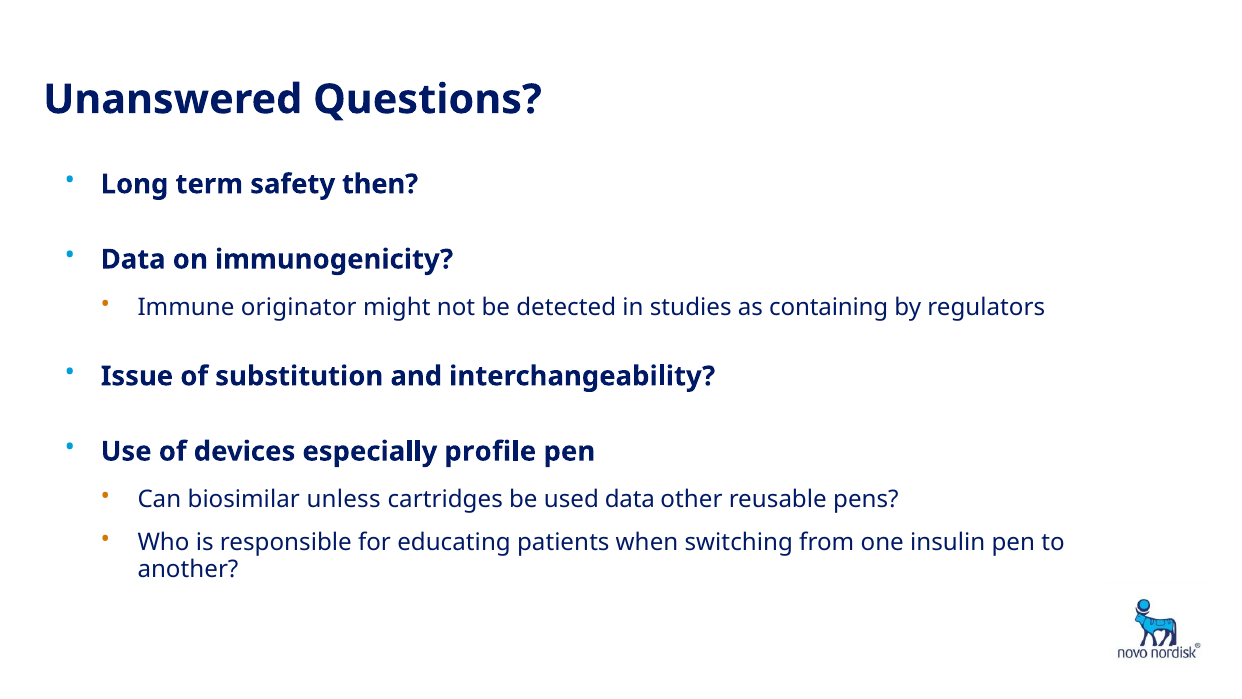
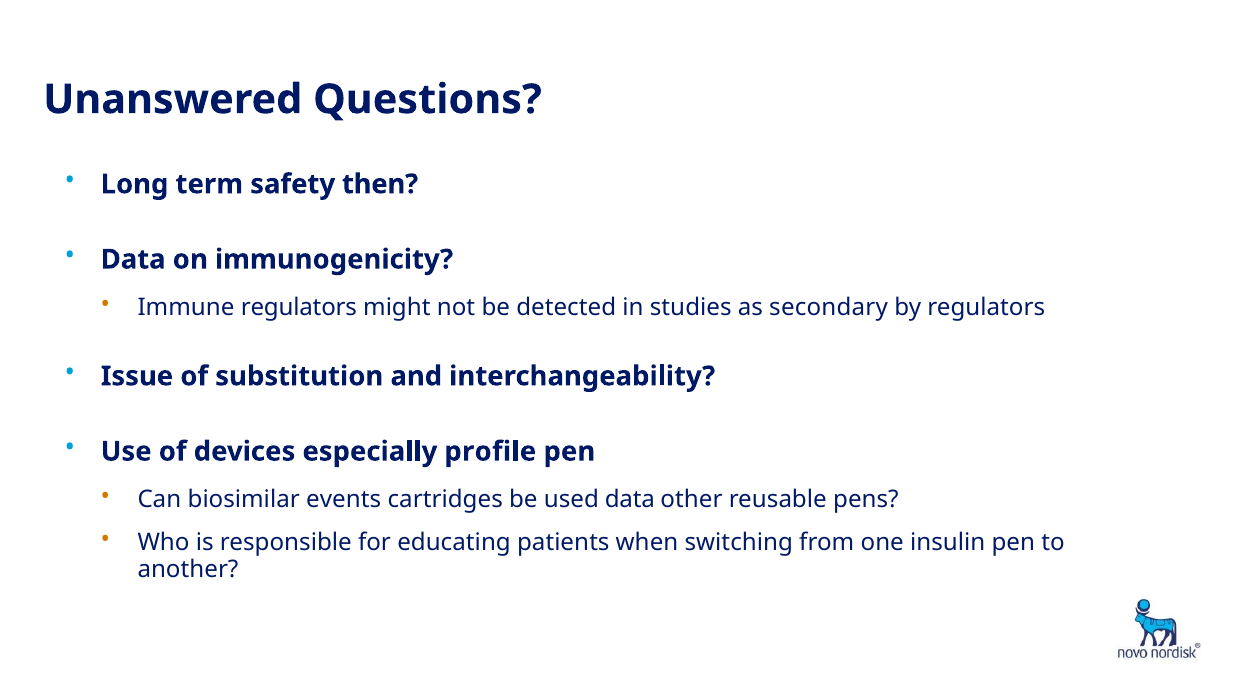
Immune originator: originator -> regulators
containing: containing -> secondary
unless: unless -> events
